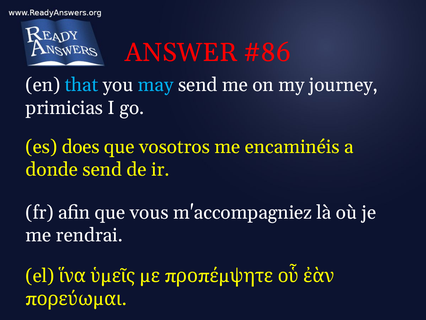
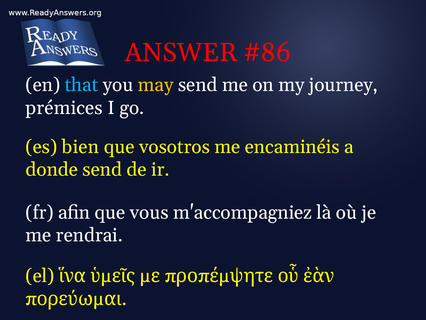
may colour: light blue -> yellow
primicias: primicias -> prémices
does: does -> bien
